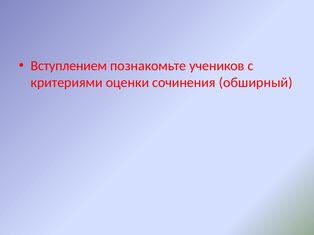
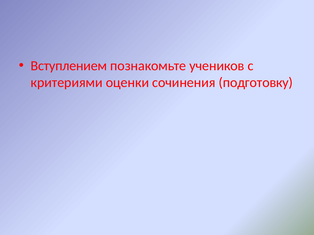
обширный: обширный -> подготовку
